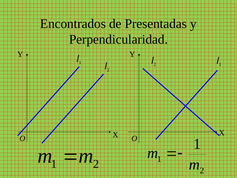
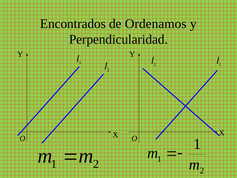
Presentadas: Presentadas -> Ordenamos
